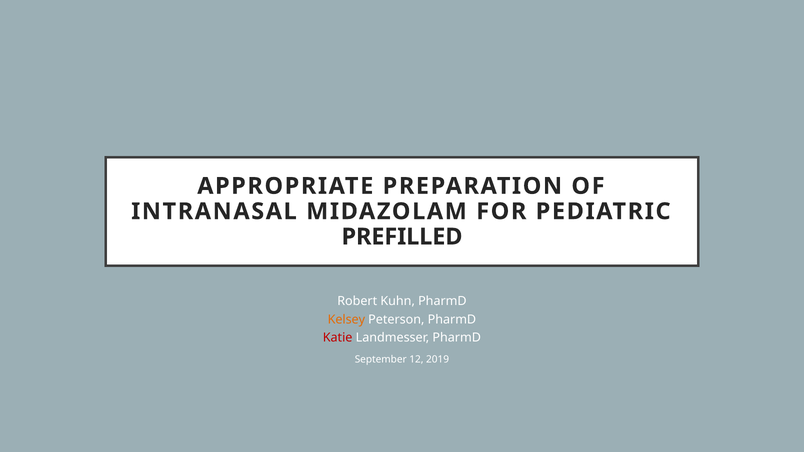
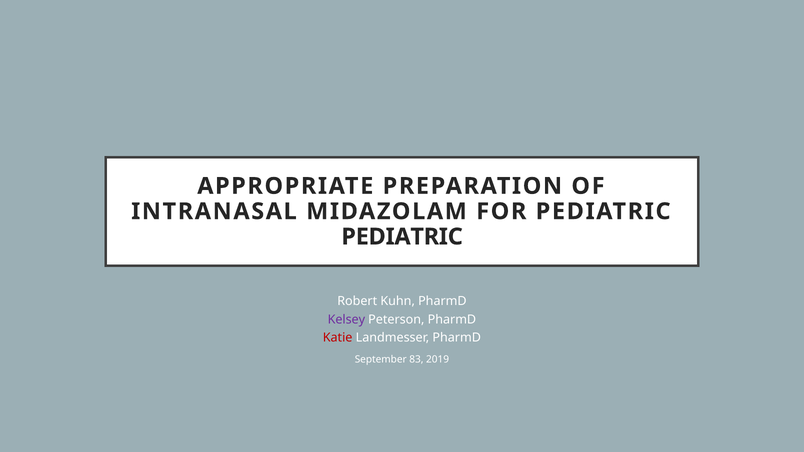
PREFILLED at (402, 237): PREFILLED -> PEDIATRIC
Kelsey colour: orange -> purple
12: 12 -> 83
